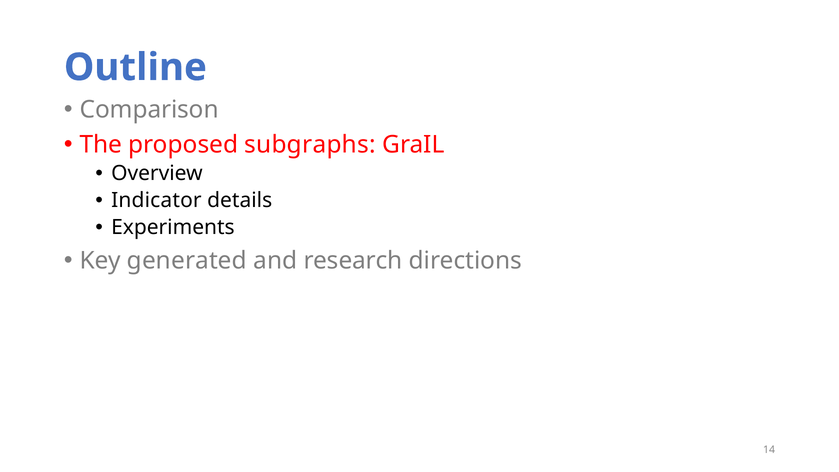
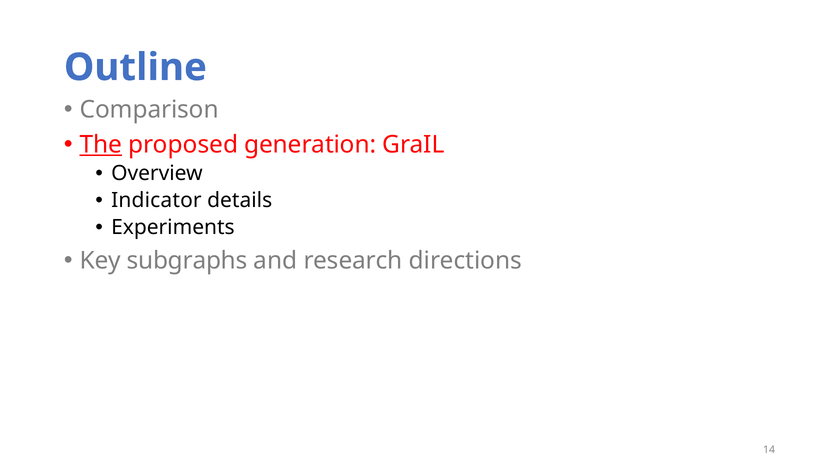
The underline: none -> present
subgraphs: subgraphs -> generation
generated: generated -> subgraphs
